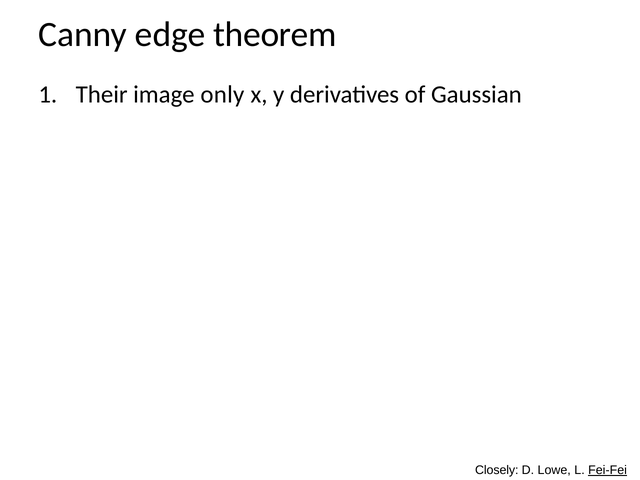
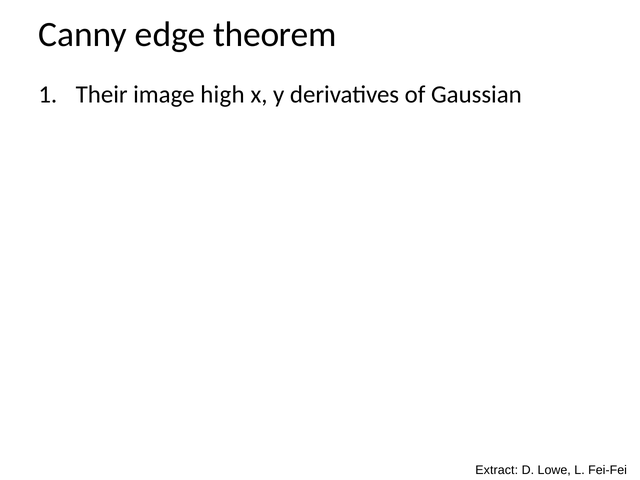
only: only -> high
Closely: Closely -> Extract
Fei-Fei underline: present -> none
